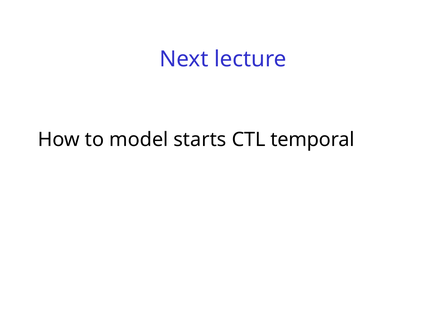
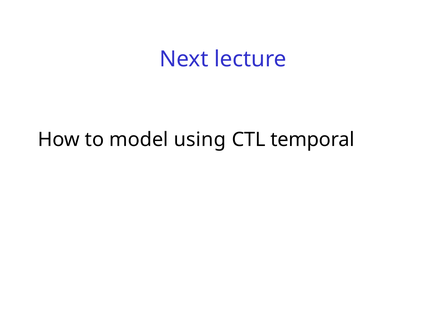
starts: starts -> using
